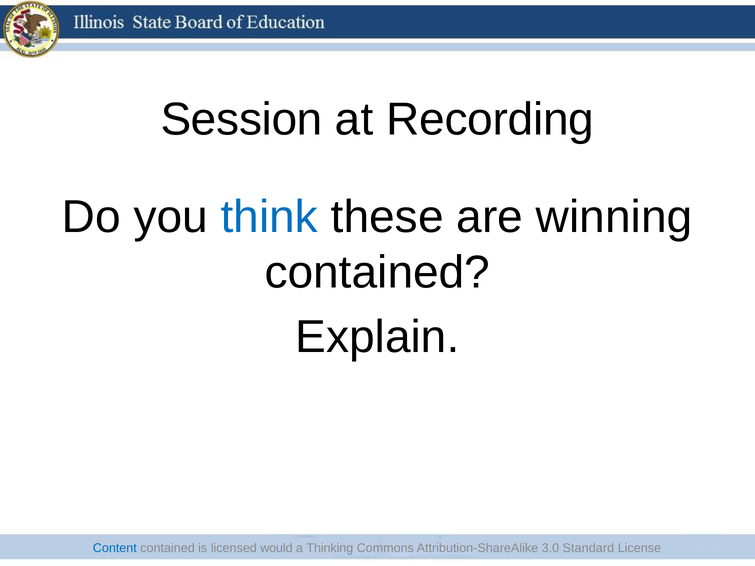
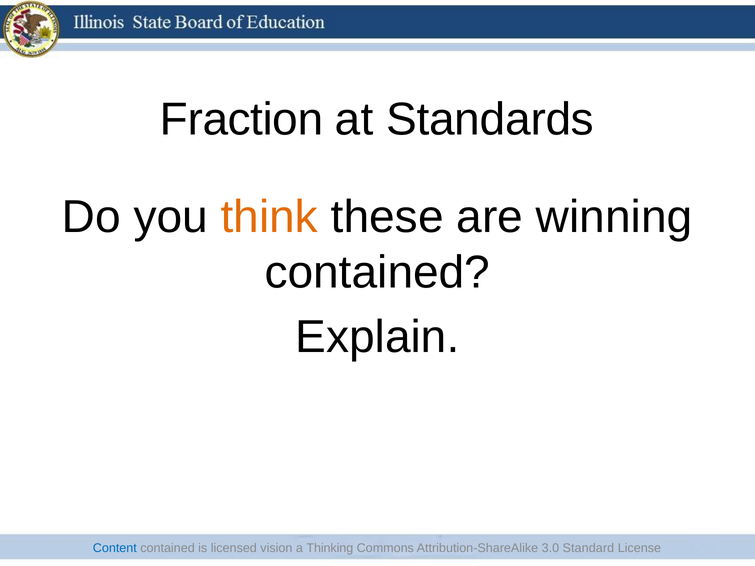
Session: Session -> Fraction
Recording: Recording -> Standards
think colour: blue -> orange
would: would -> vision
